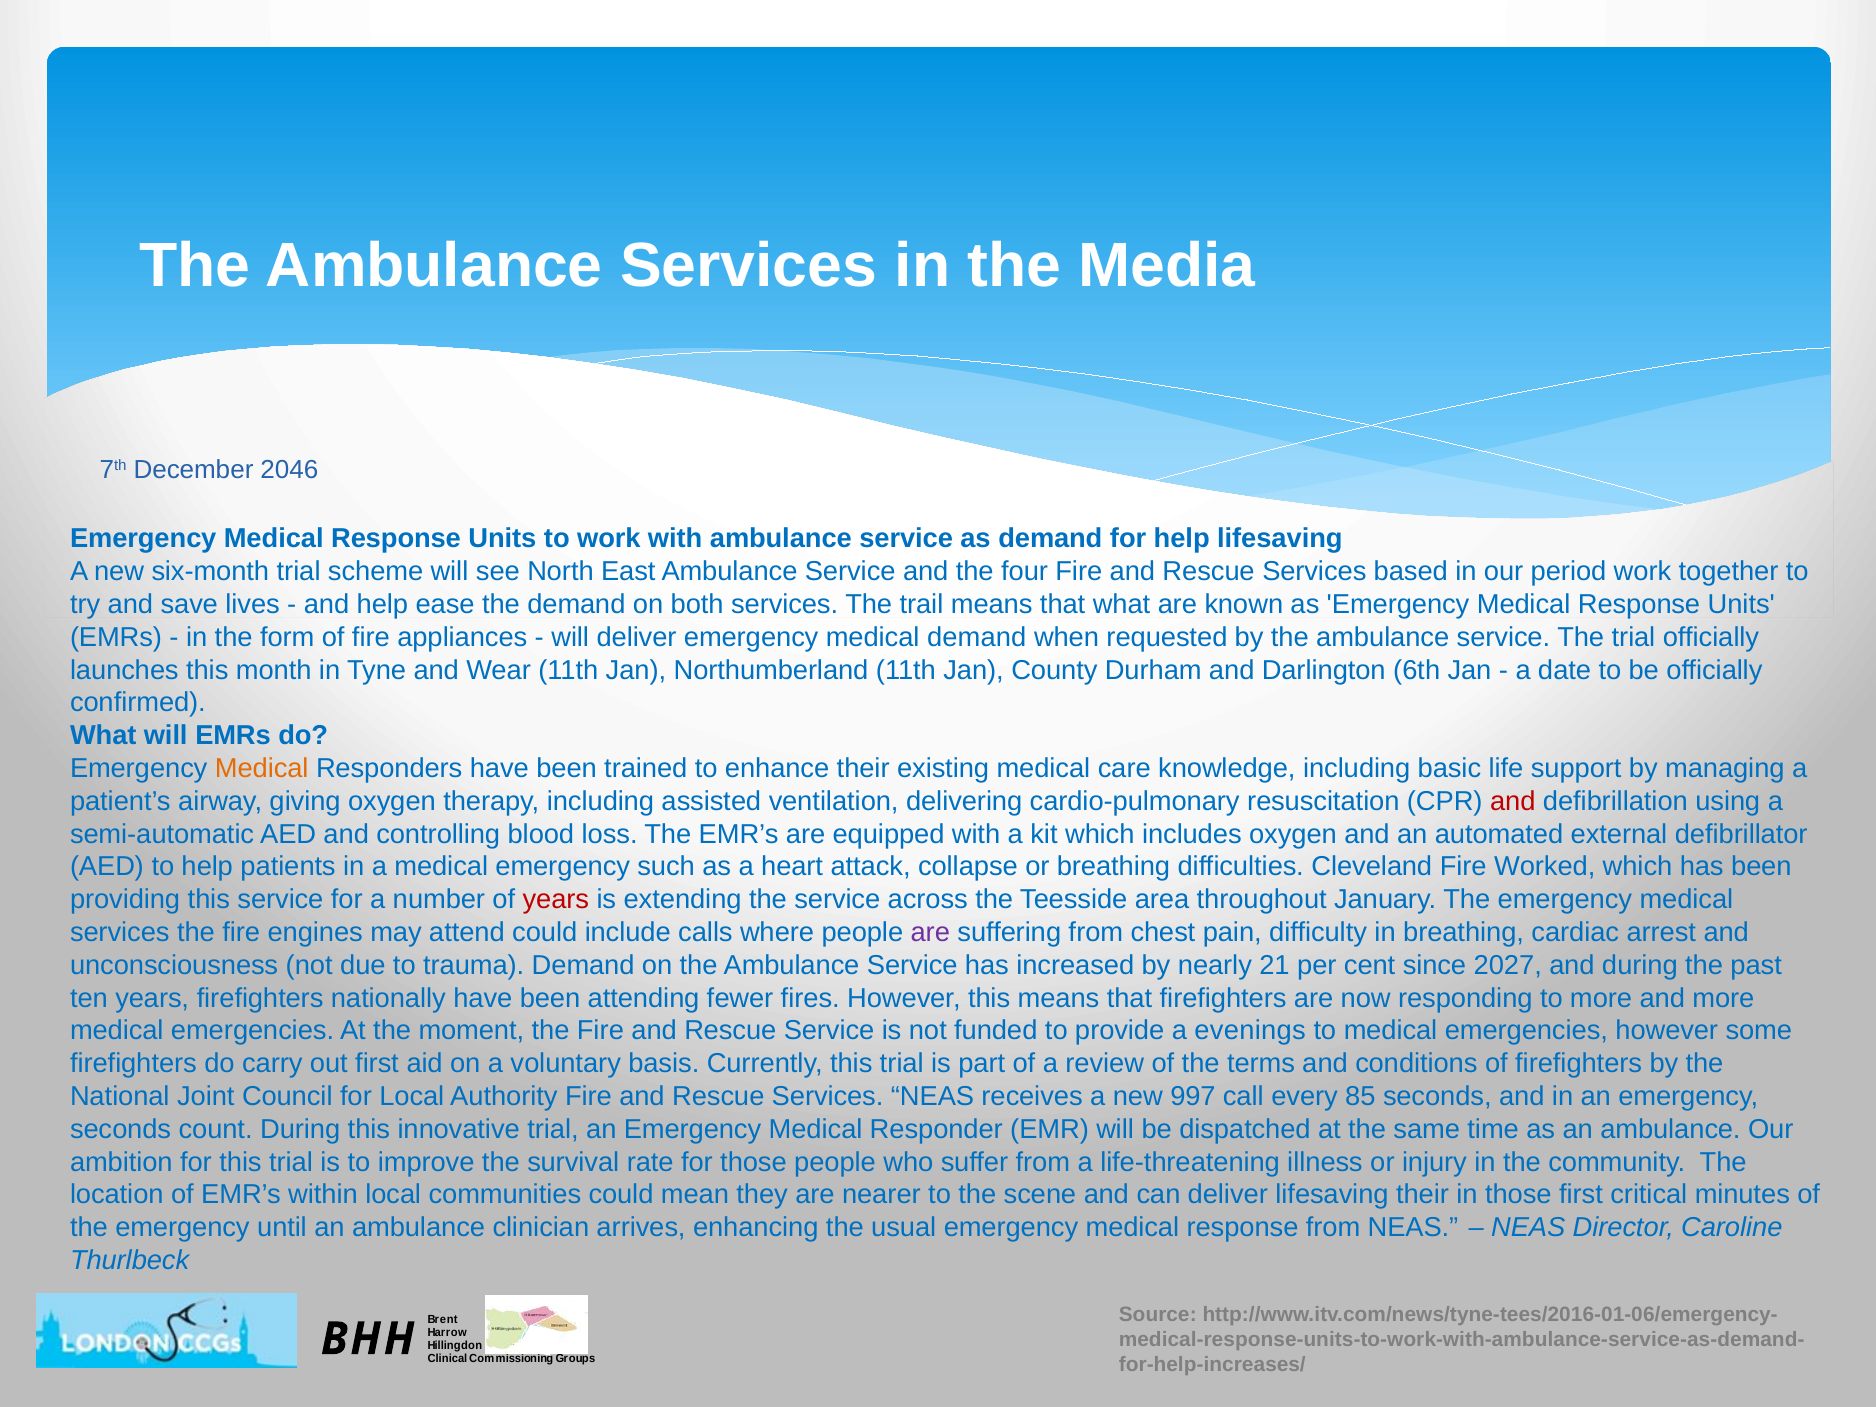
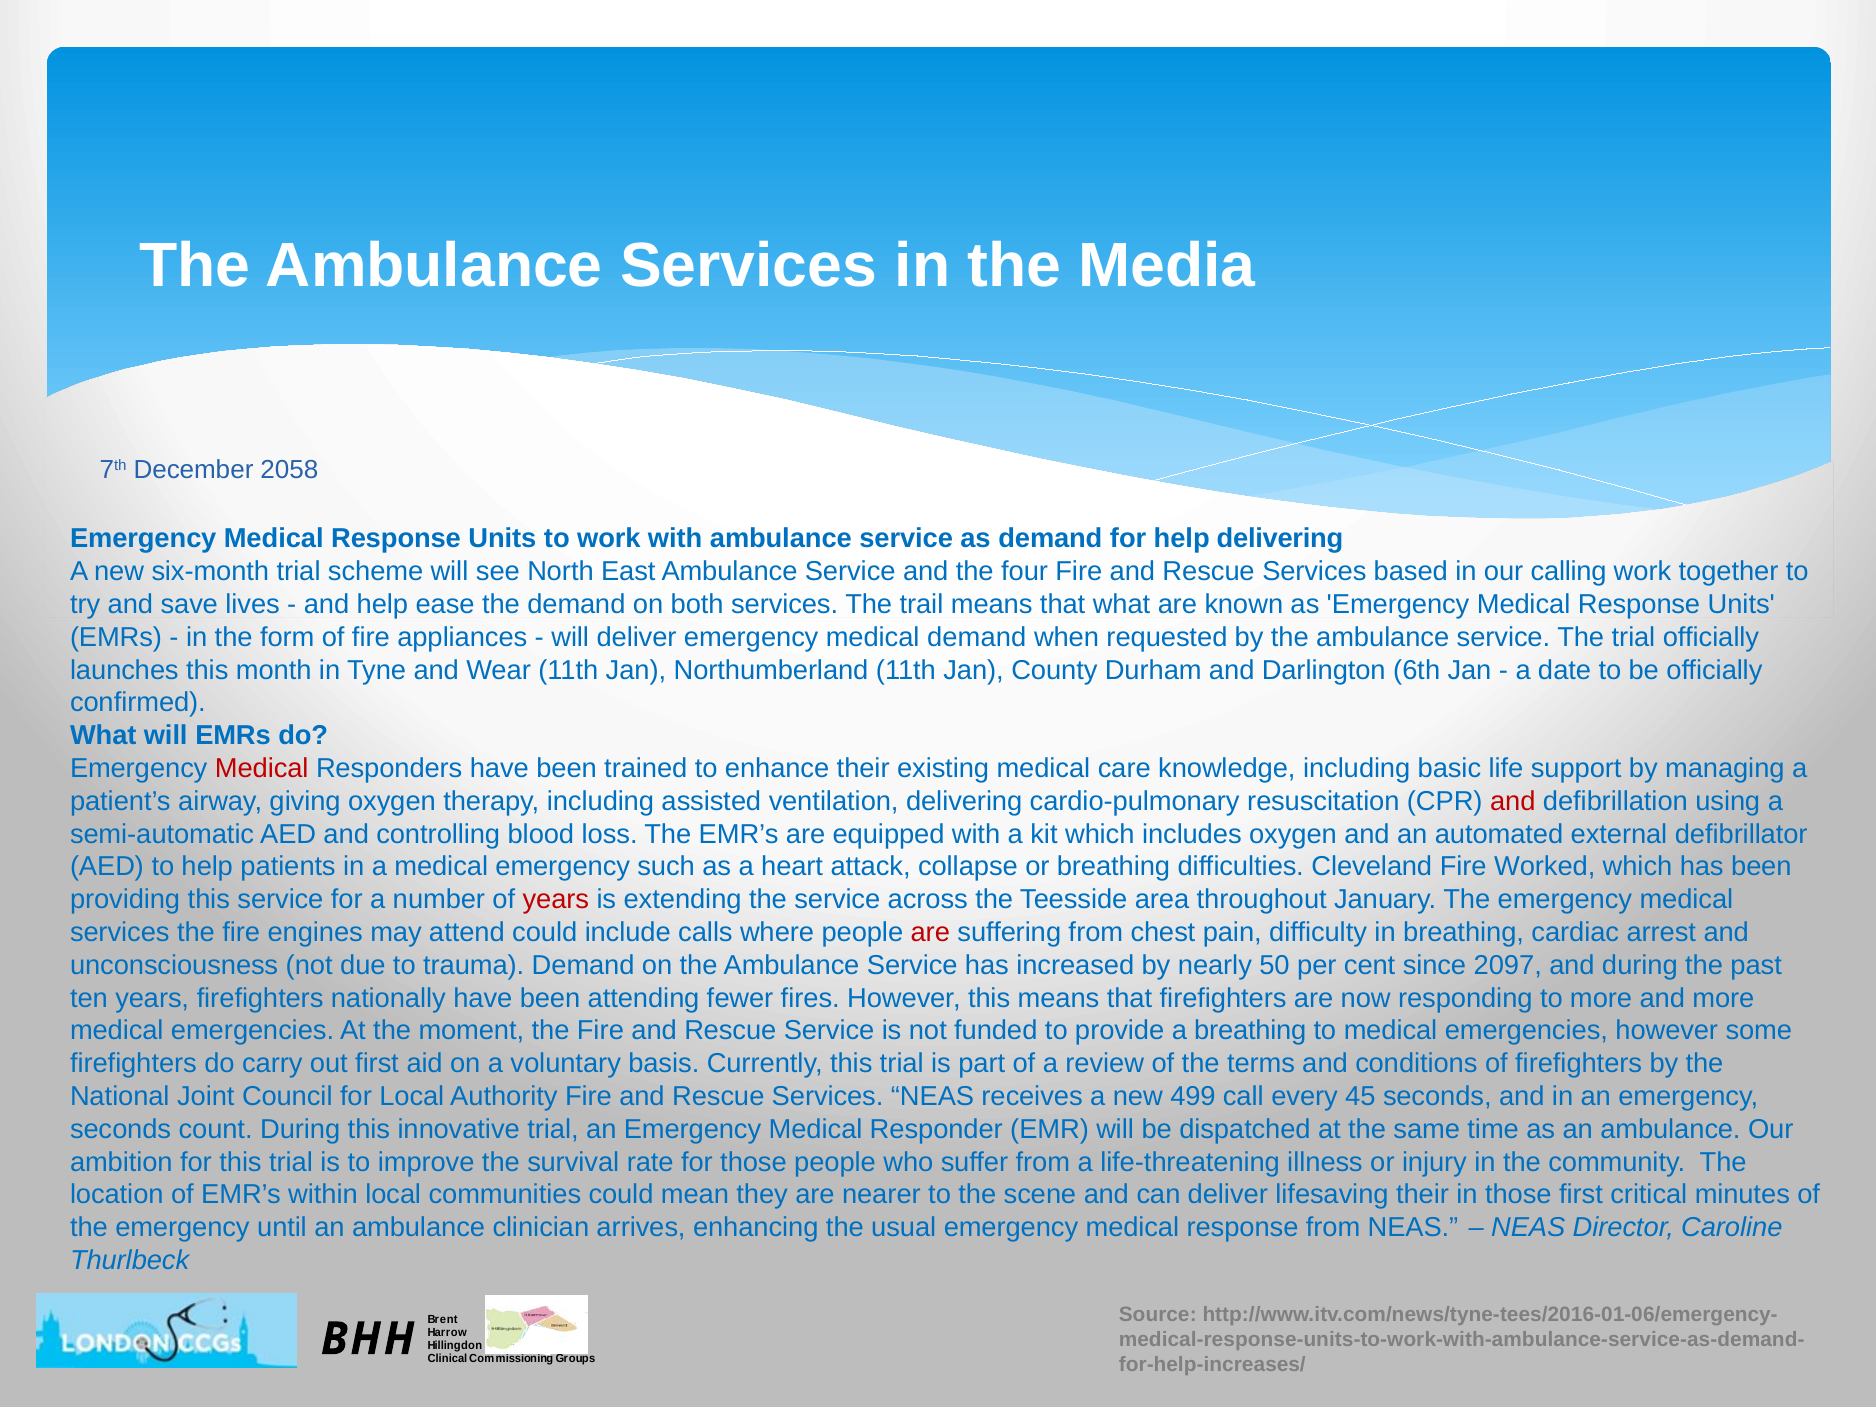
2046: 2046 -> 2058
help lifesaving: lifesaving -> delivering
period: period -> calling
Medical at (262, 768) colour: orange -> red
are at (930, 932) colour: purple -> red
21: 21 -> 50
2027: 2027 -> 2097
a evenings: evenings -> breathing
997: 997 -> 499
85: 85 -> 45
